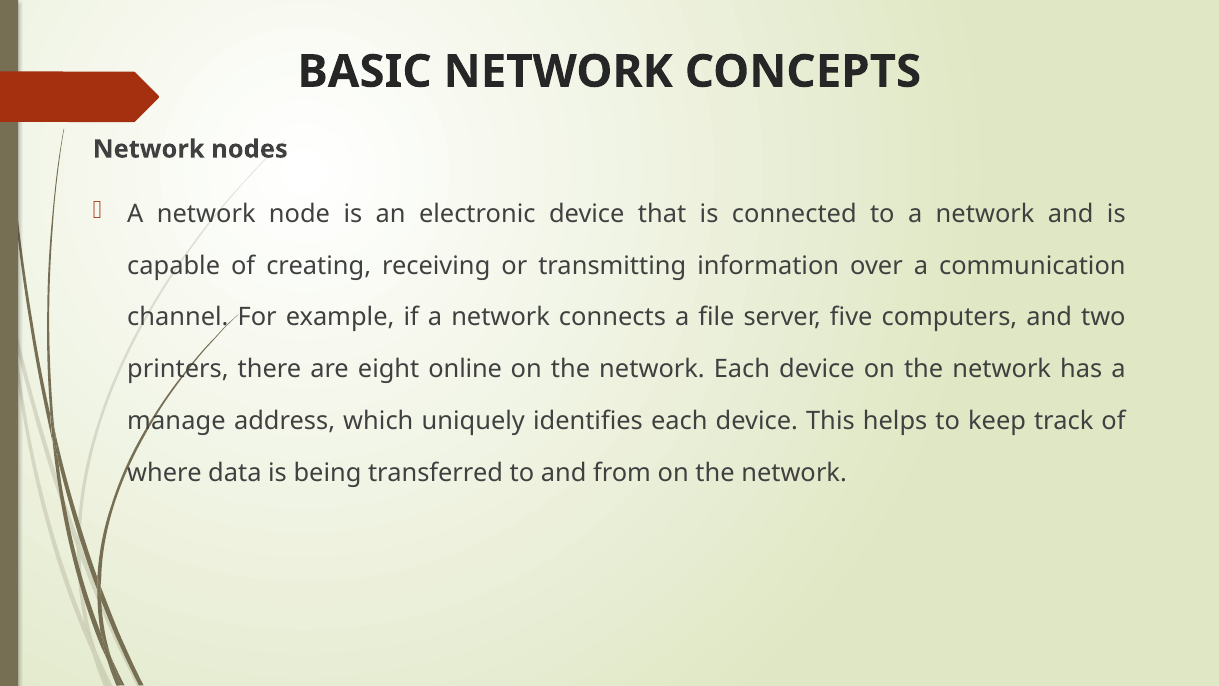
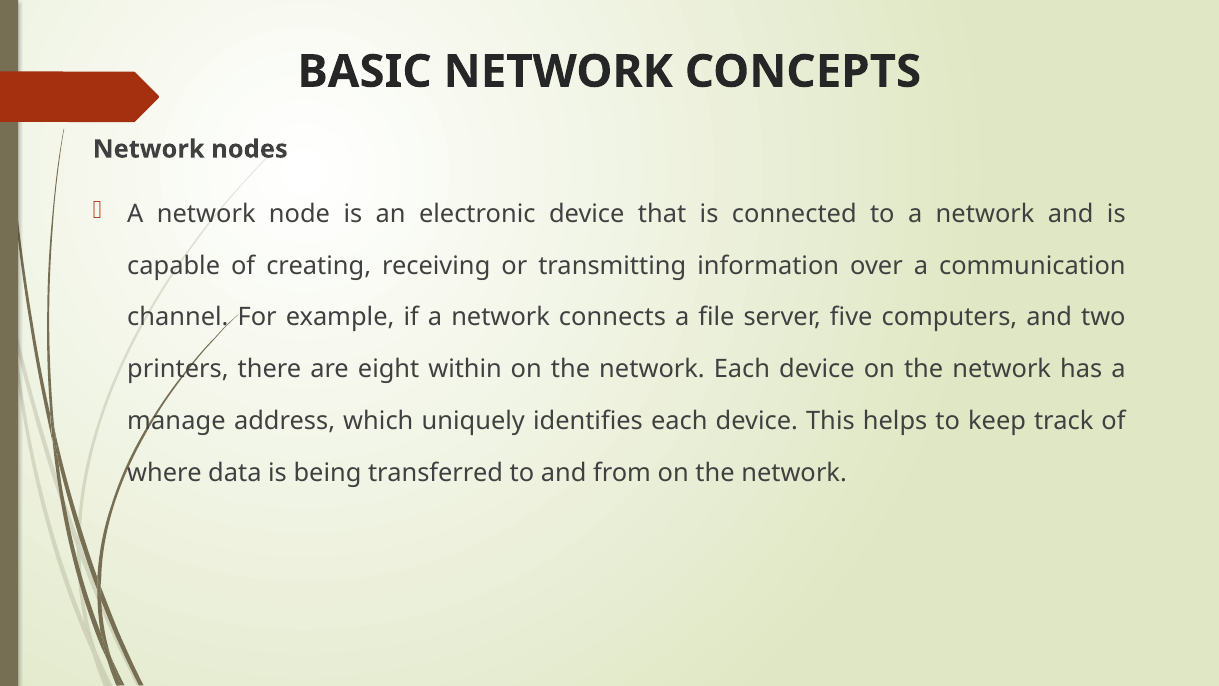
online: online -> within
